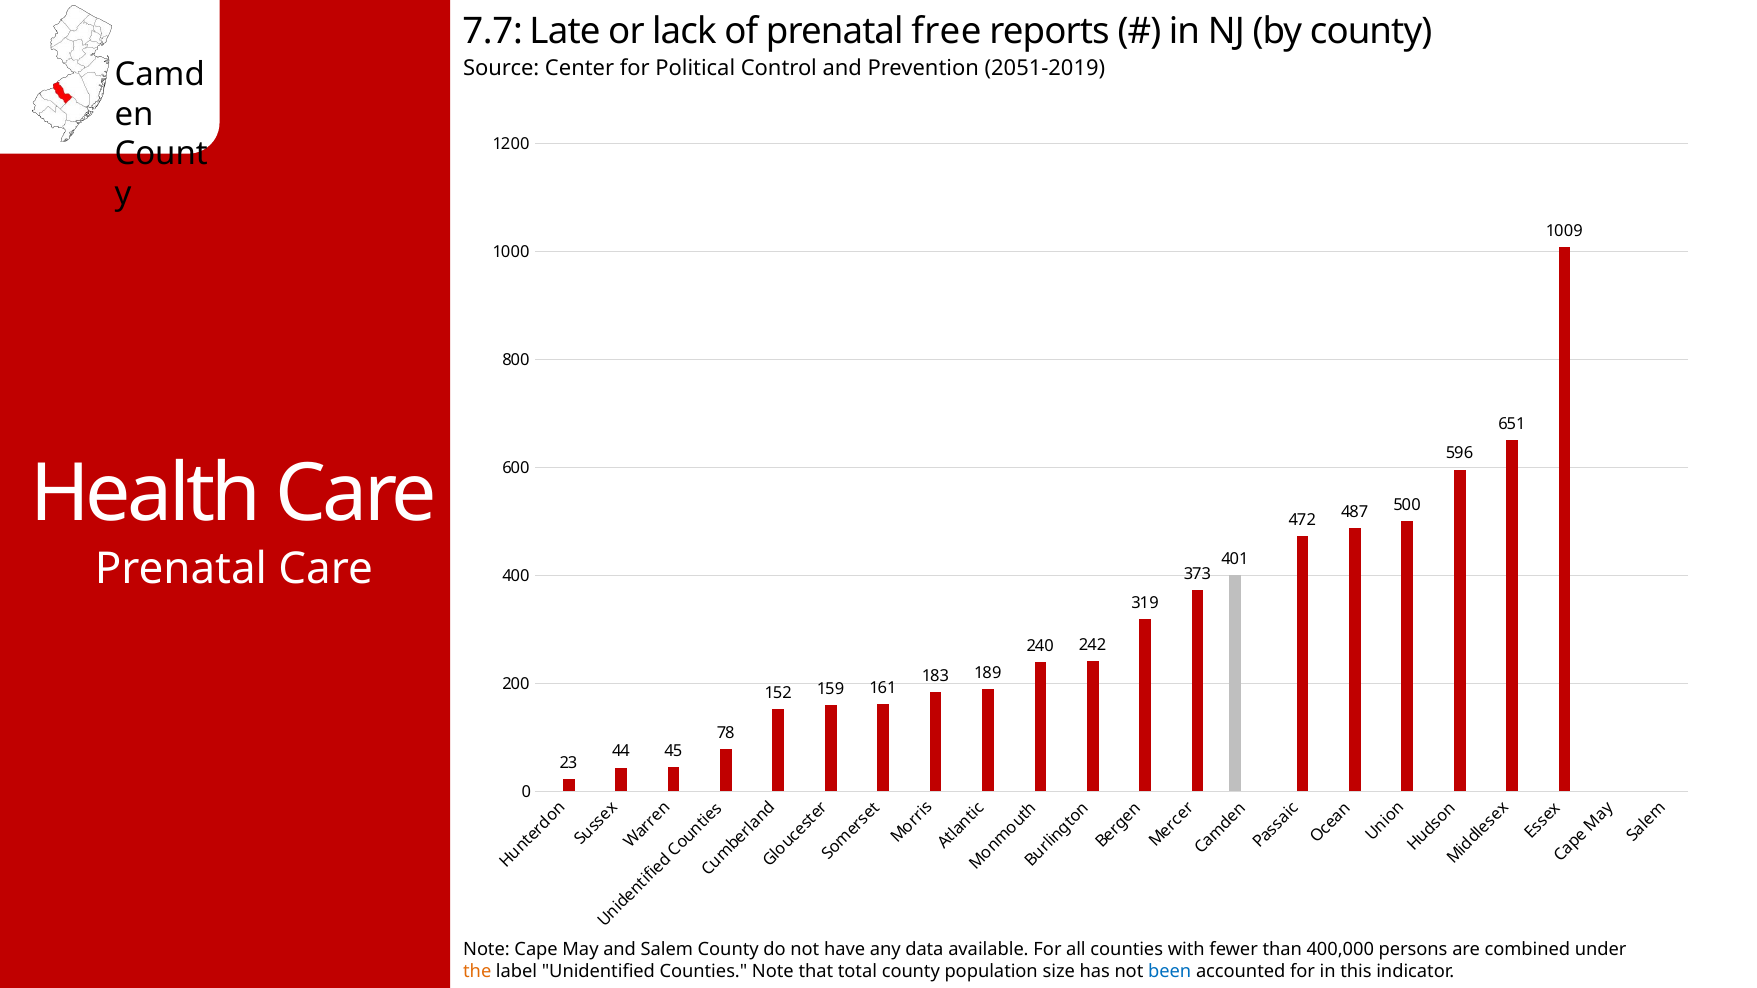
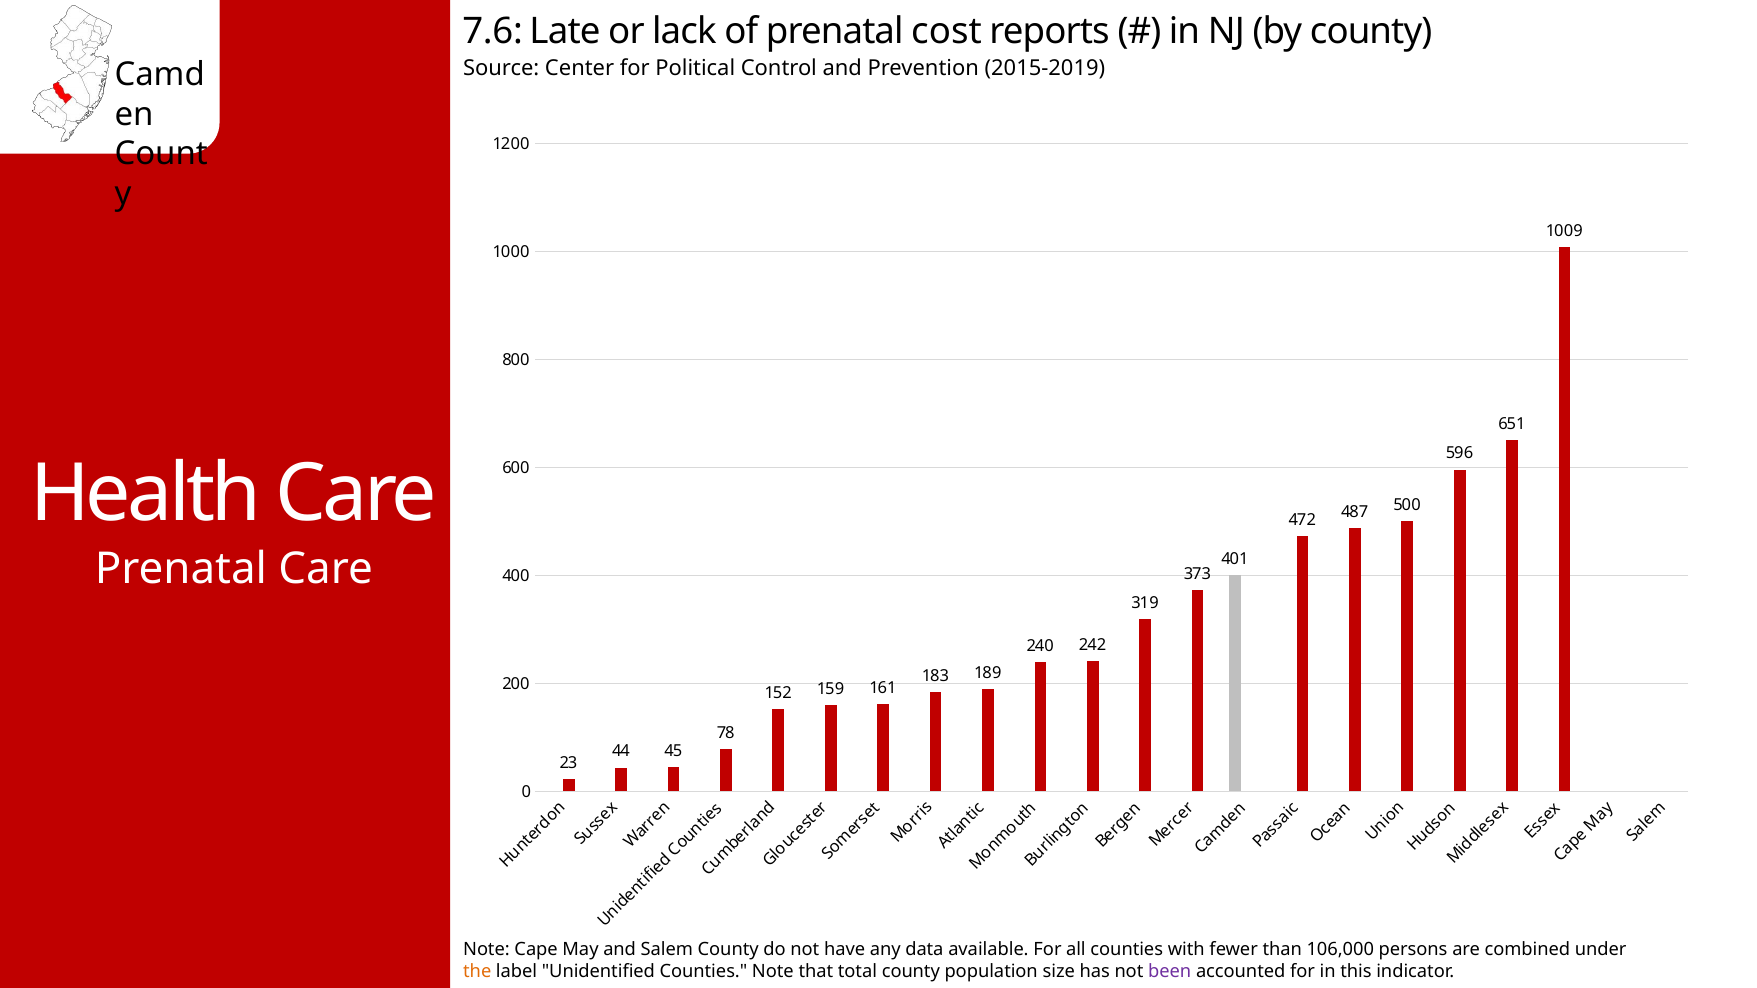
7.7: 7.7 -> 7.6
free: free -> cost
2051-2019: 2051-2019 -> 2015-2019
400,000: 400,000 -> 106,000
been colour: blue -> purple
